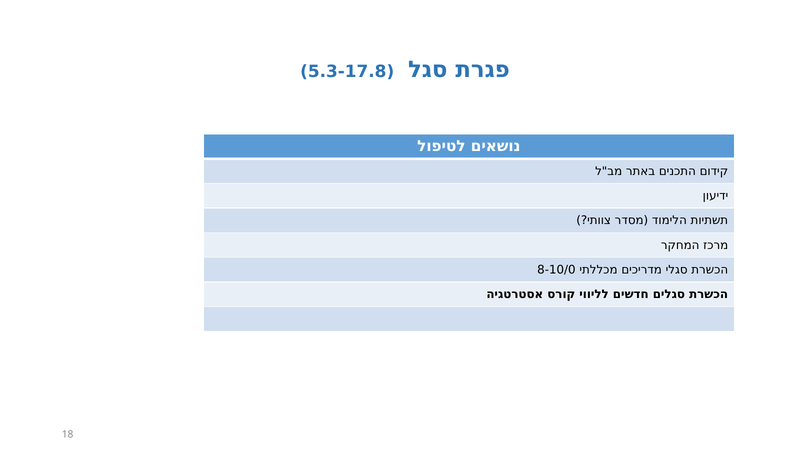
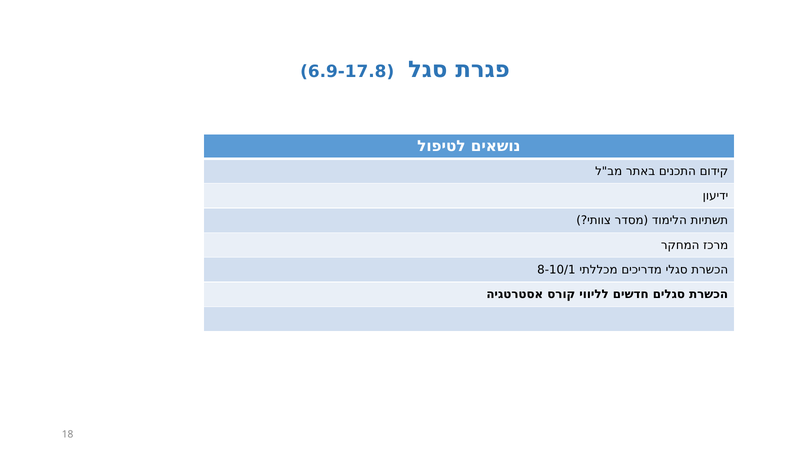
5.3-17.8: 5.3-17.8 -> 6.9-17.8
8-10/0: 8-10/0 -> 8-10/1
